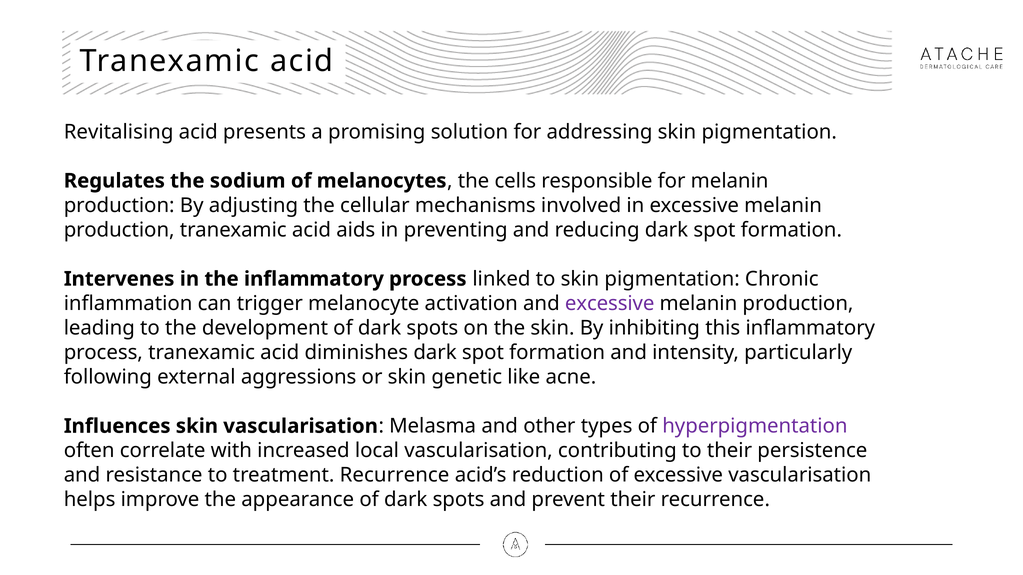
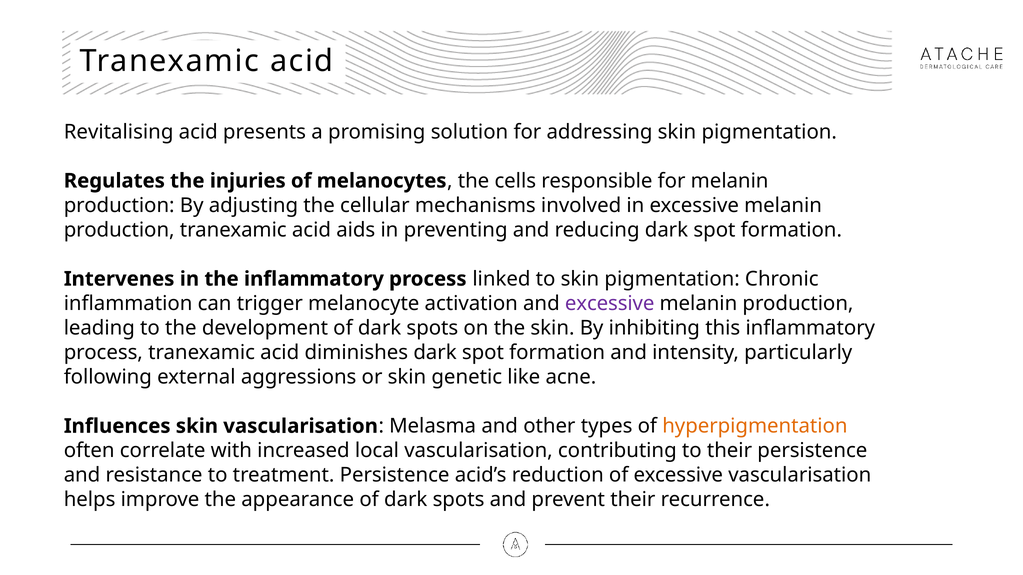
sodium: sodium -> injuries
hyperpigmentation colour: purple -> orange
treatment Recurrence: Recurrence -> Persistence
